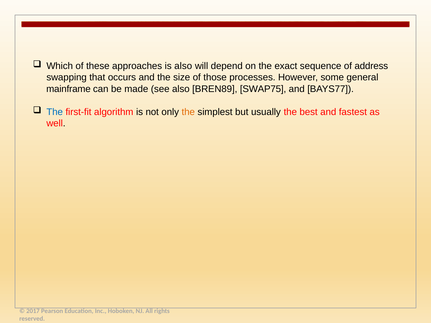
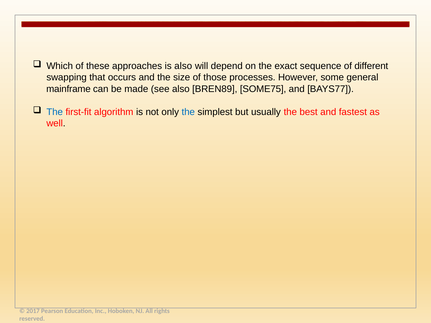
address: address -> different
SWAP75: SWAP75 -> SOME75
the at (188, 112) colour: orange -> blue
